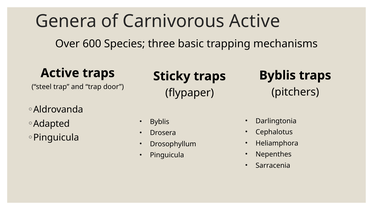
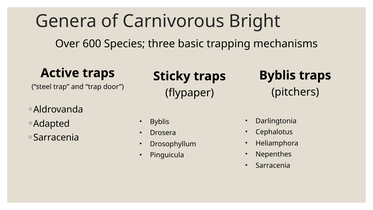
Carnivorous Active: Active -> Bright
Pinguicula at (56, 138): Pinguicula -> Sarracenia
